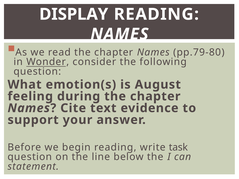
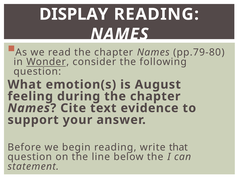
task: task -> that
